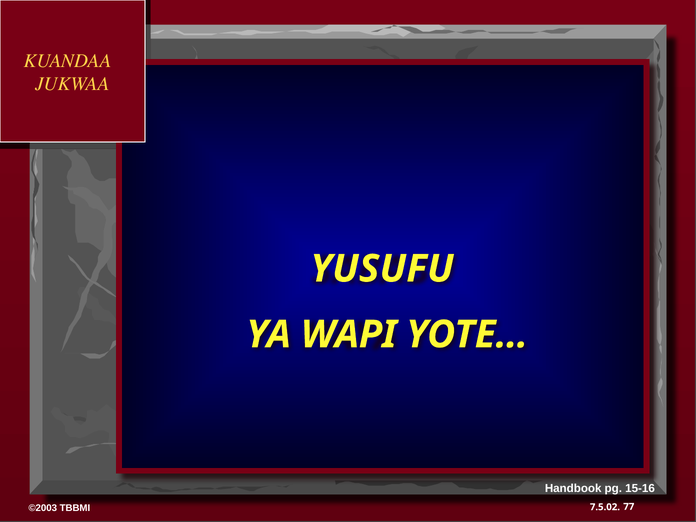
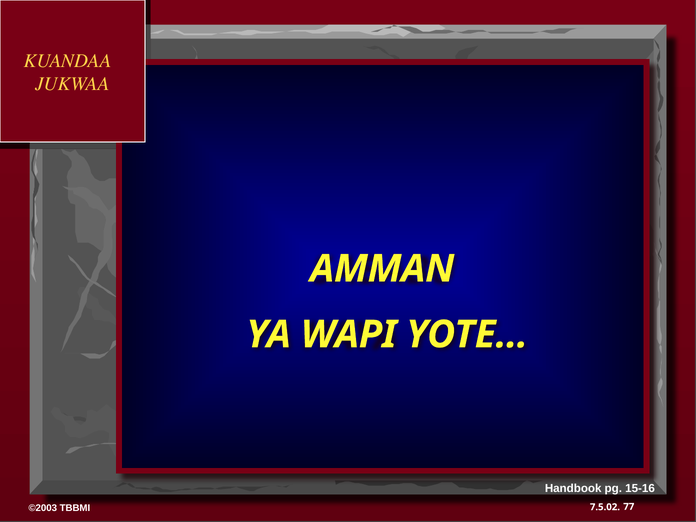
YUSUFU: YUSUFU -> AMMAN
